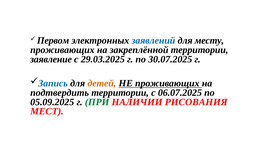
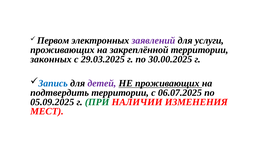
заявлений colour: blue -> purple
месту: месту -> услуги
заявление: заявление -> законных
30.07.2025: 30.07.2025 -> 30.00.2025
детей colour: orange -> purple
РИСОВАНИЯ: РИСОВАНИЯ -> ИЗМЕНЕНИЯ
